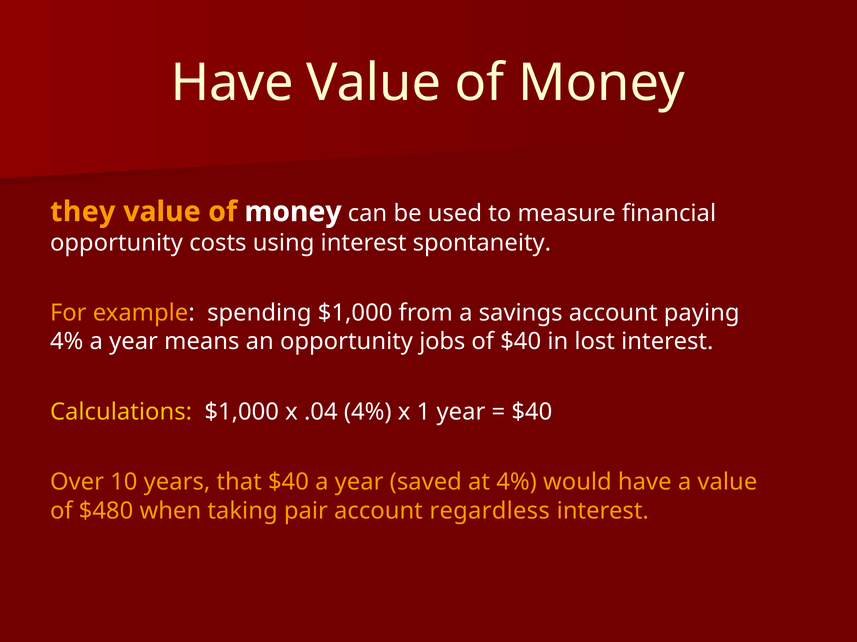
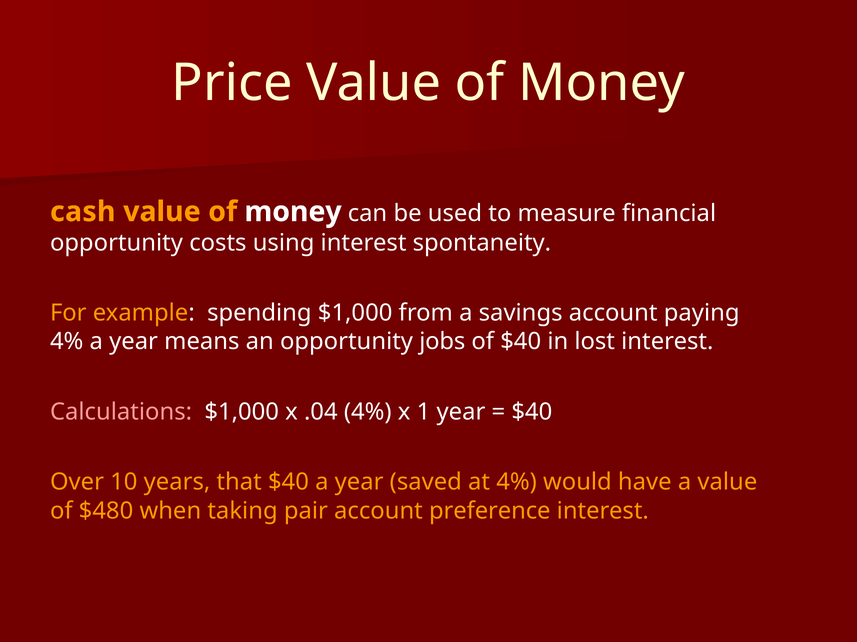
Have at (232, 83): Have -> Price
they: they -> cash
Calculations colour: yellow -> pink
regardless: regardless -> preference
